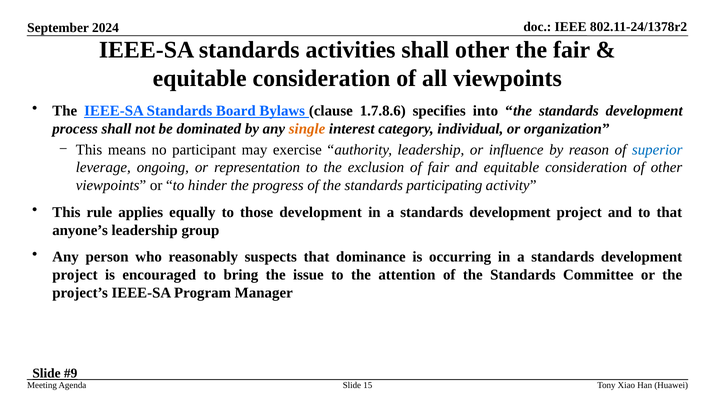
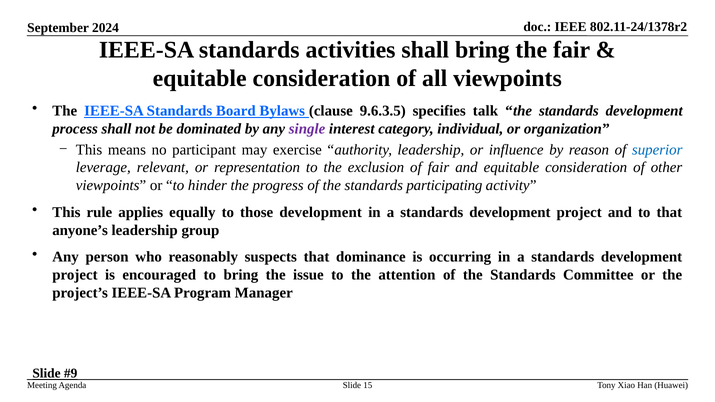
shall other: other -> bring
1.7.8.6: 1.7.8.6 -> 9.6.3.5
into: into -> talk
single colour: orange -> purple
ongoing: ongoing -> relevant
